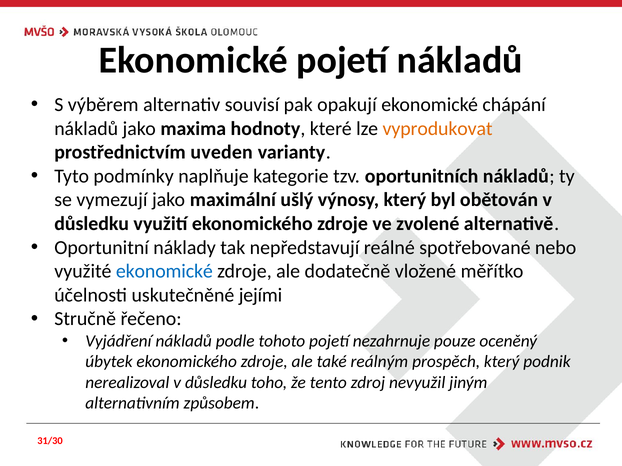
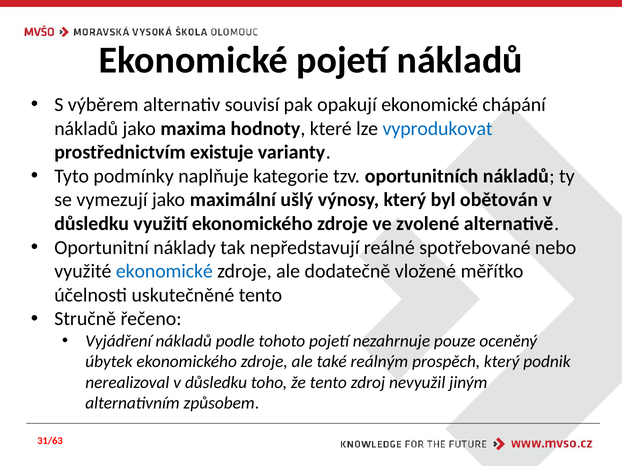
vyprodukovat colour: orange -> blue
uveden: uveden -> existuje
uskutečněné jejími: jejími -> tento
31/30: 31/30 -> 31/63
